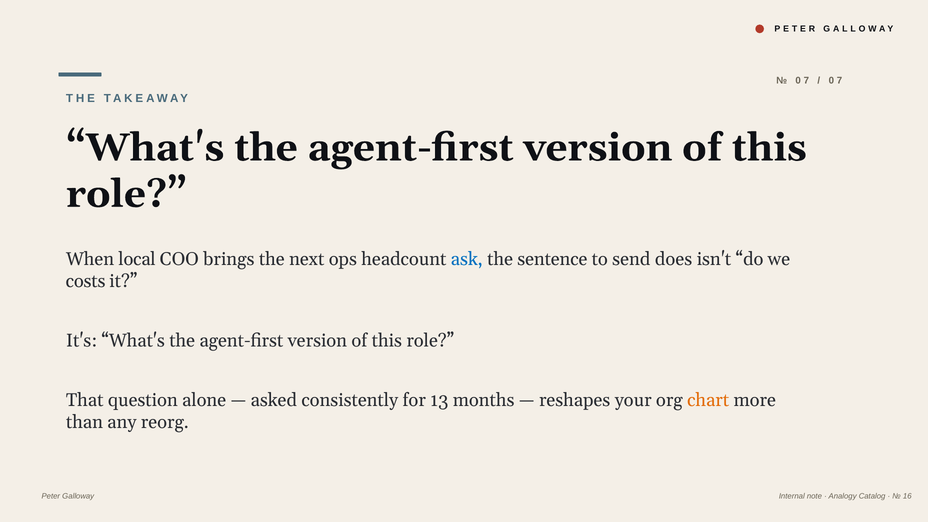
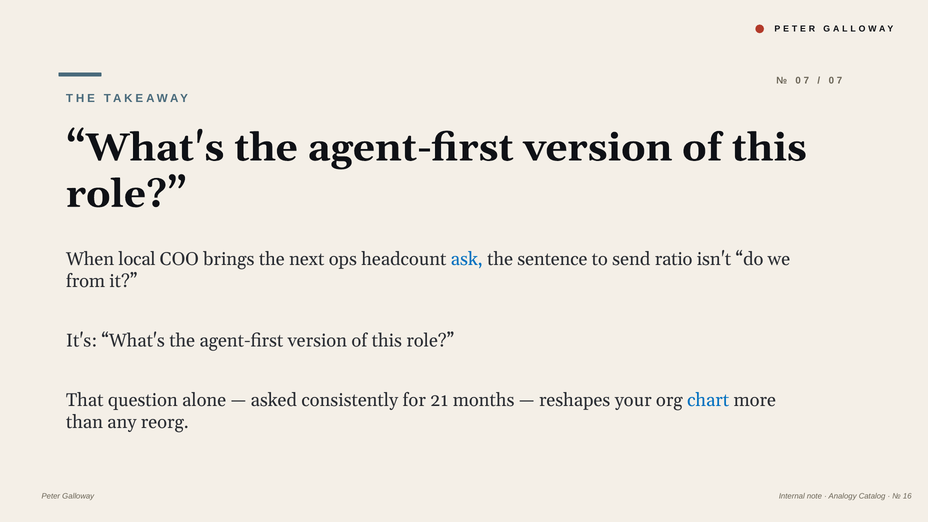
does: does -> ratio
costs: costs -> from
13: 13 -> 21
chart colour: orange -> blue
